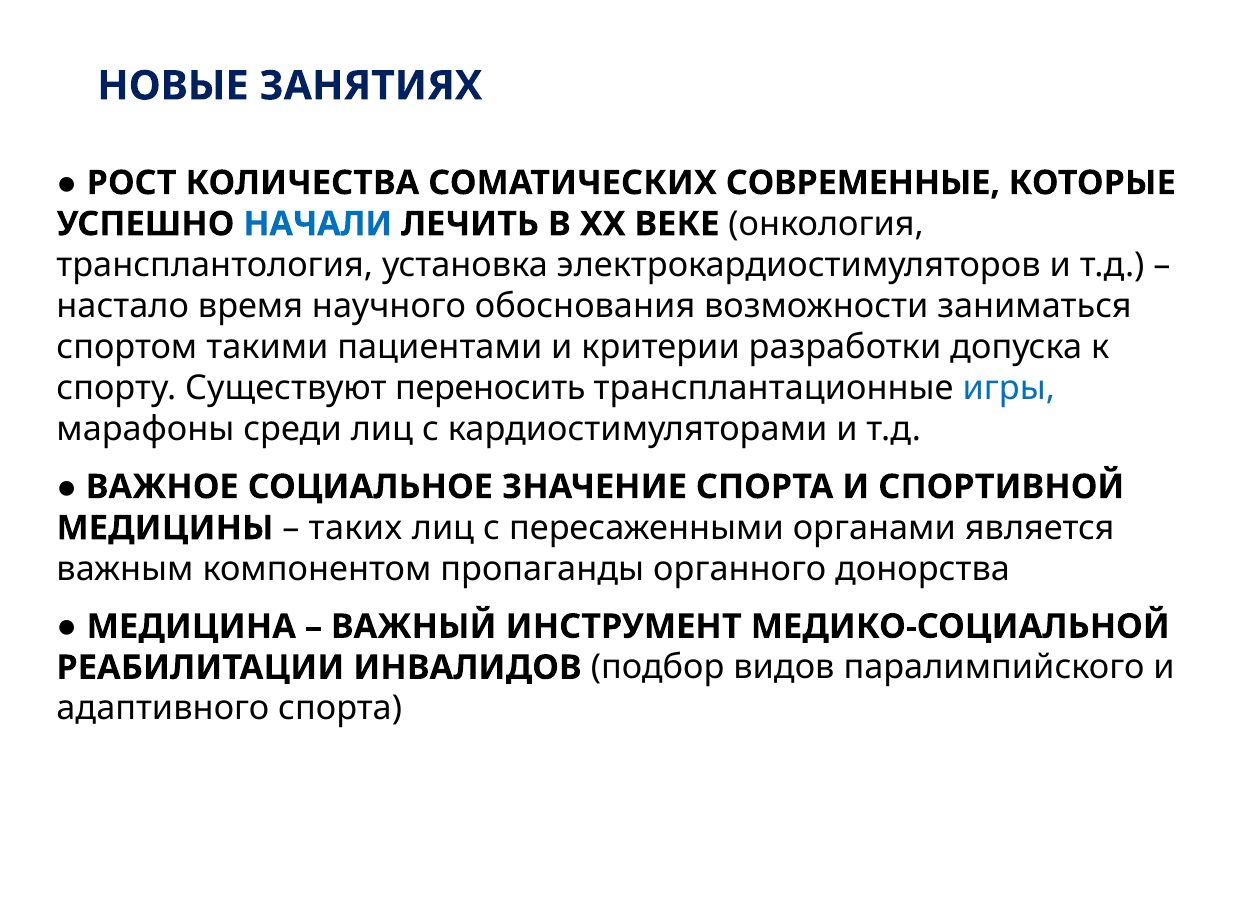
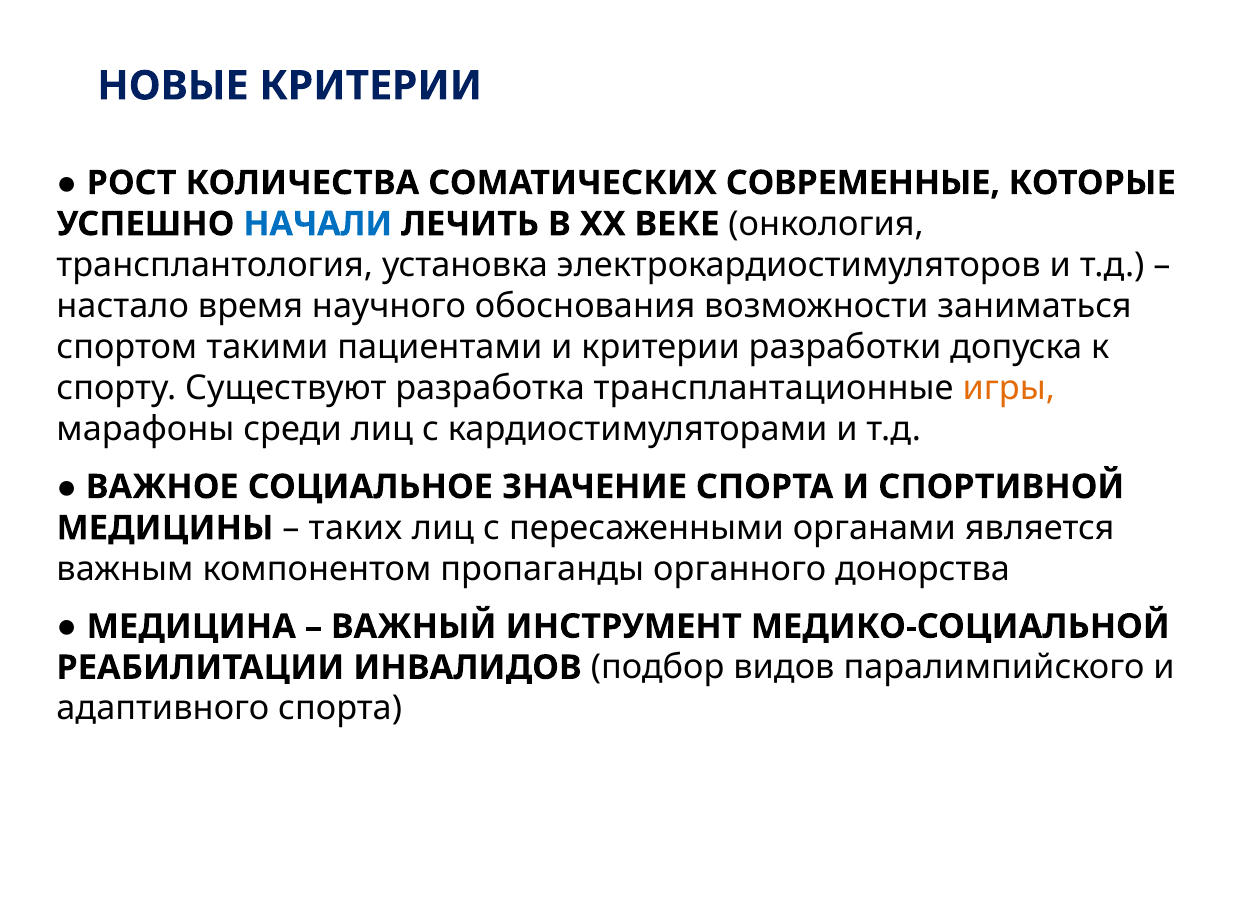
НОВЫЕ ЗАНЯТИЯХ: ЗАНЯТИЯХ -> КРИТЕРИИ
переносить: переносить -> разработка
игры colour: blue -> orange
